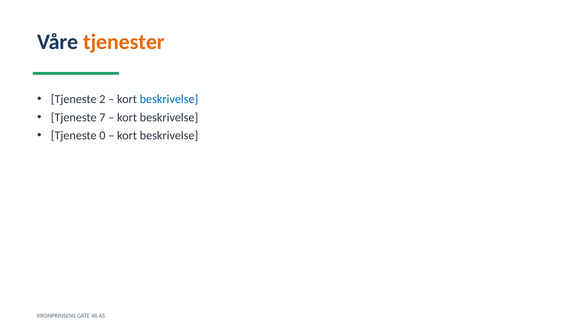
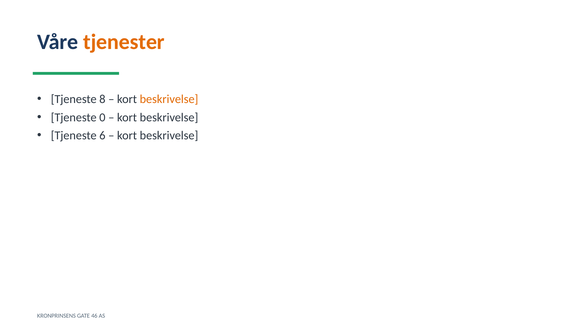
2: 2 -> 8
beskrivelse at (169, 99) colour: blue -> orange
7: 7 -> 0
0: 0 -> 6
